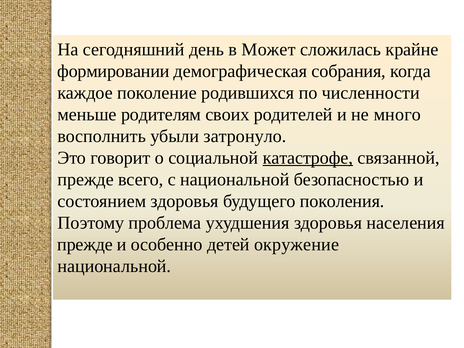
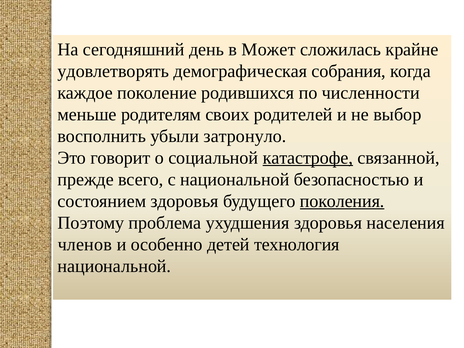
формировании: формировании -> удовлетворять
много: много -> выбор
поколения underline: none -> present
прежде at (85, 244): прежде -> членов
окружение: окружение -> технология
